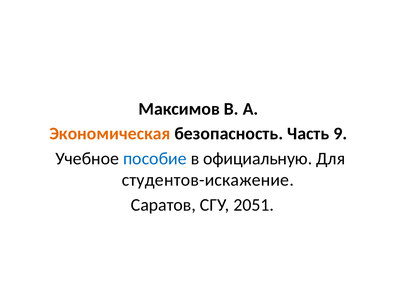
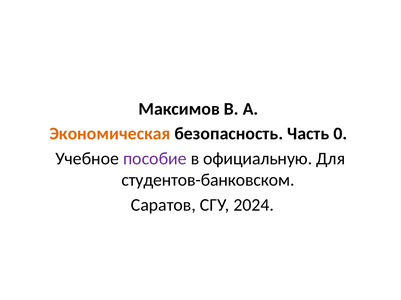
9: 9 -> 0
пособие colour: blue -> purple
студентов-искажение: студентов-искажение -> студентов-банковском
2051: 2051 -> 2024
